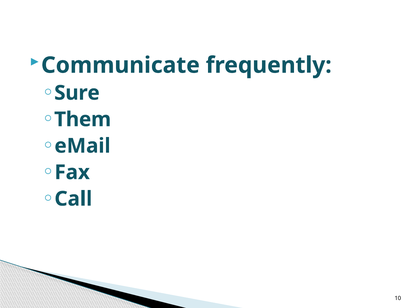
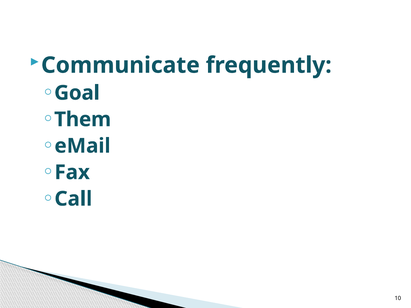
Sure: Sure -> Goal
